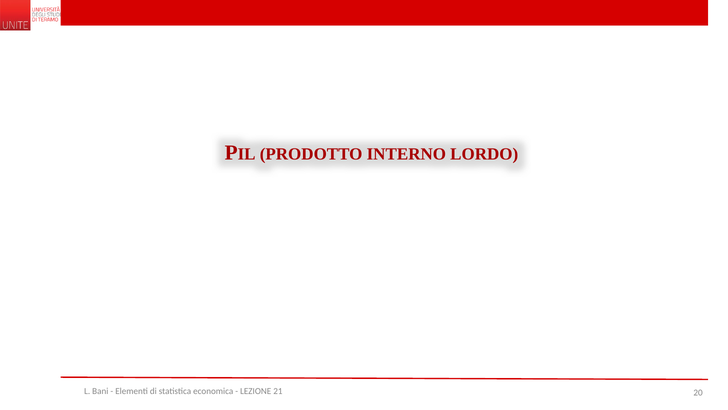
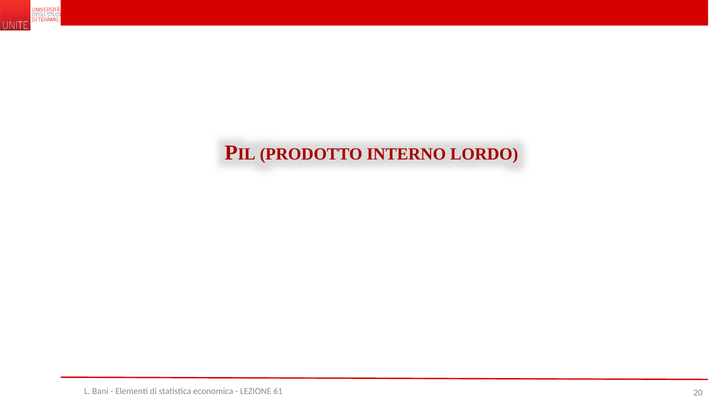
21: 21 -> 61
